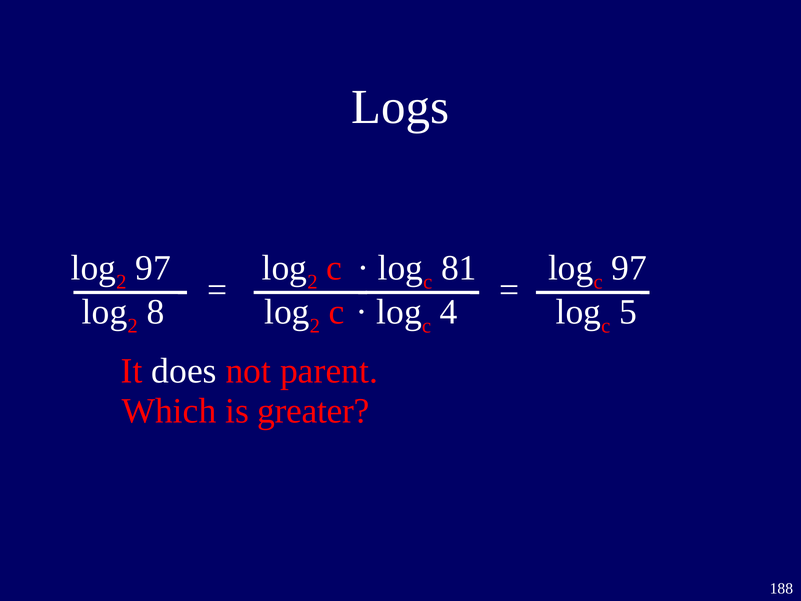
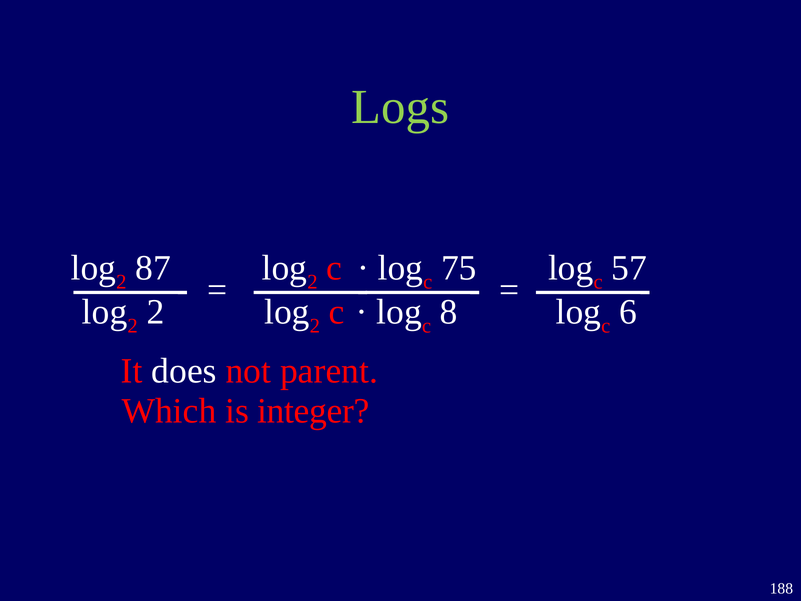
Logs colour: white -> light green
97 at (153, 268): 97 -> 87
81: 81 -> 75
97 at (629, 268): 97 -> 57
8 at (155, 312): 8 -> 2
4: 4 -> 8
5: 5 -> 6
greater: greater -> integer
